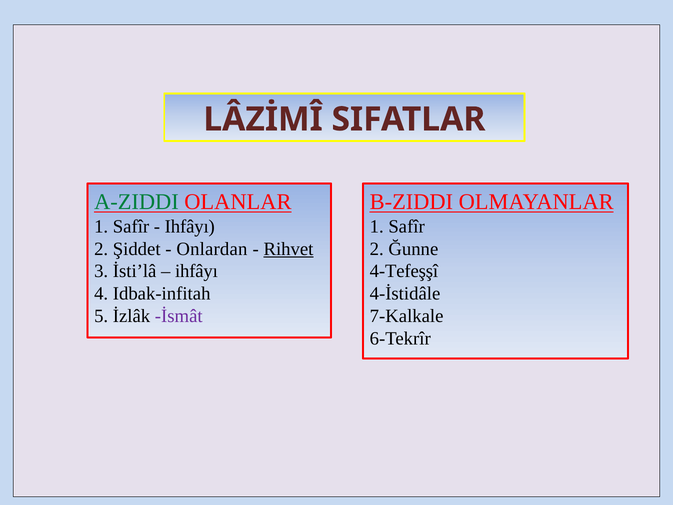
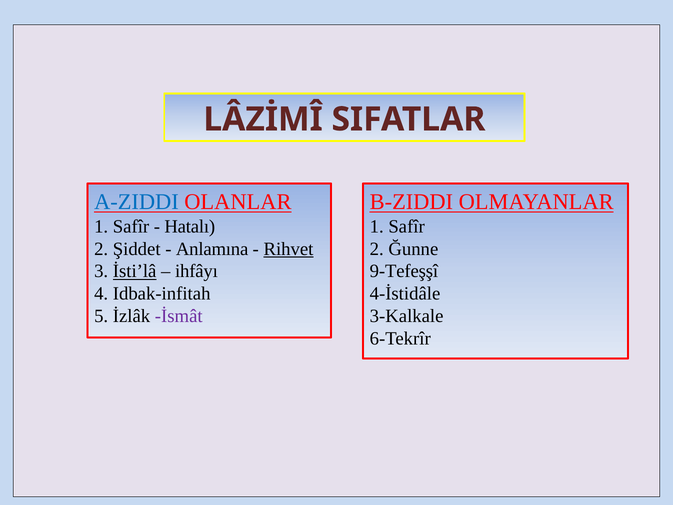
A-ZIDDI colour: green -> blue
Ihfâyı at (190, 226): Ihfâyı -> Hatalı
Onlardan: Onlardan -> Anlamına
İsti’lâ underline: none -> present
4-Tefeşşî: 4-Tefeşşî -> 9-Tefeşşî
7-Kalkale: 7-Kalkale -> 3-Kalkale
